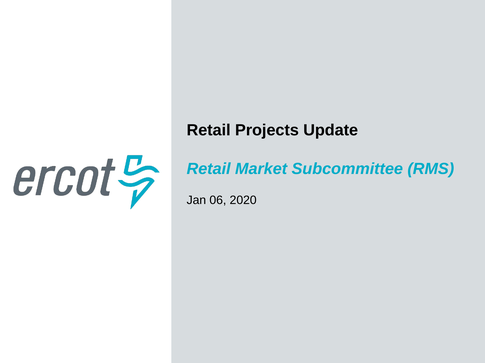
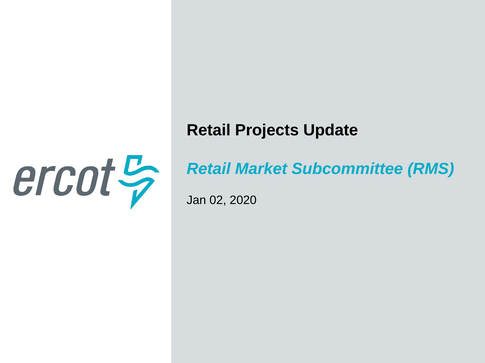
06: 06 -> 02
